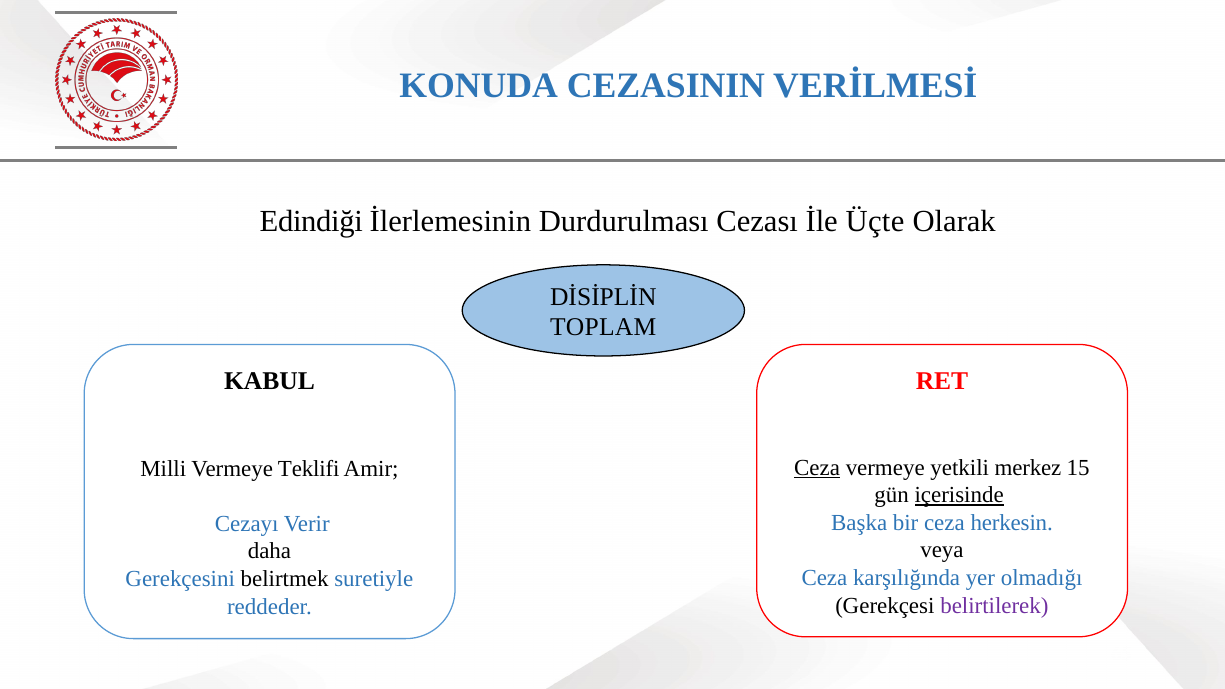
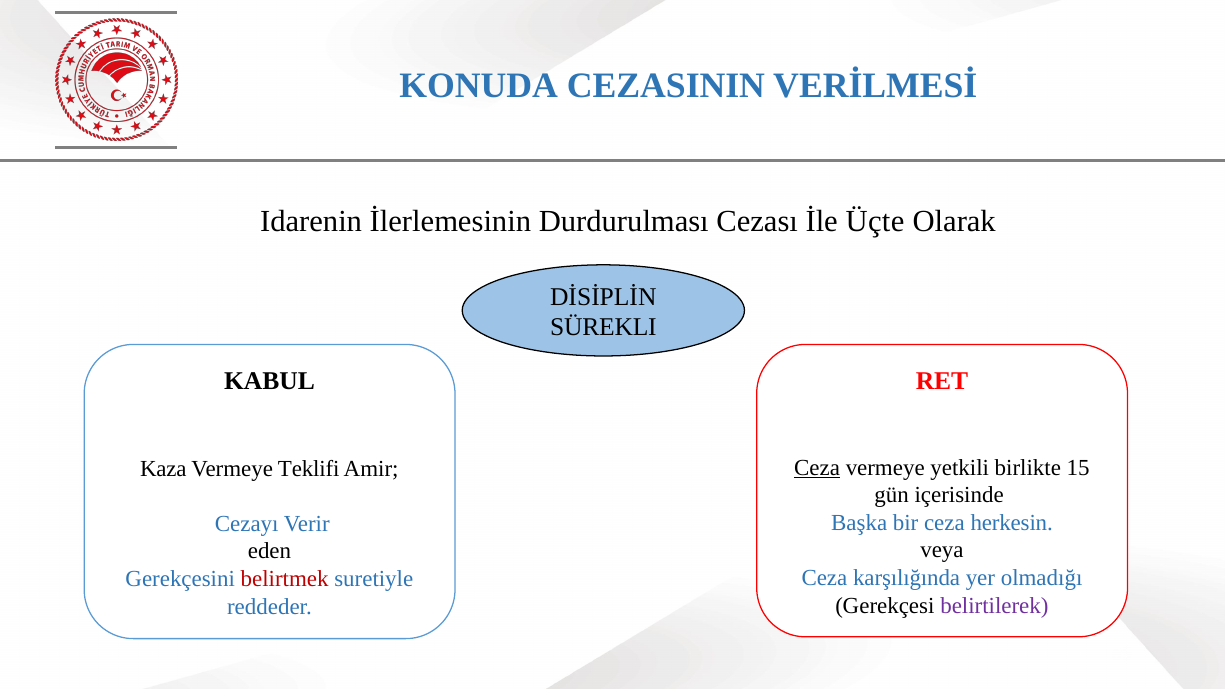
Edindiği: Edindiği -> Idarenin
TOPLAM: TOPLAM -> SÜREKLI
merkez: merkez -> birlikte
Milli: Milli -> Kaza
içerisinde underline: present -> none
daha: daha -> eden
belirtmek colour: black -> red
